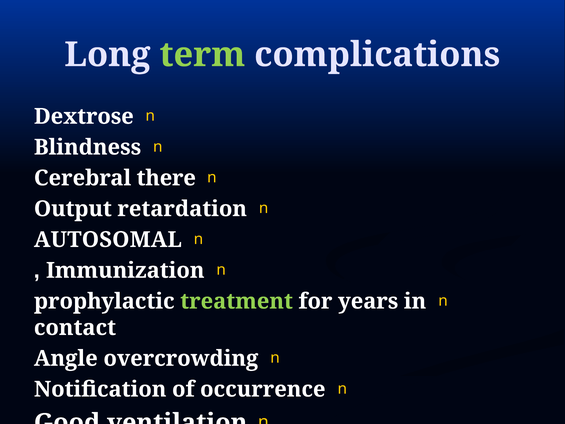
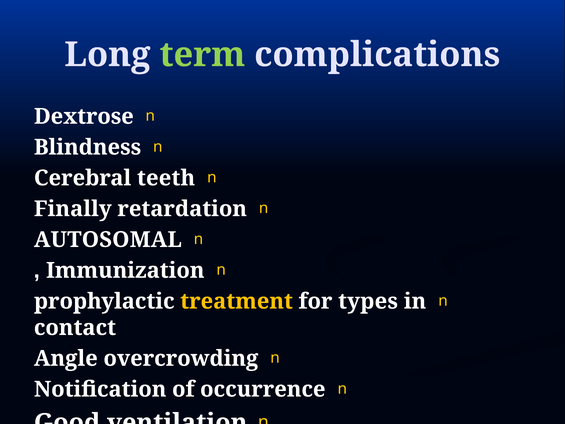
there: there -> teeth
Output: Output -> Finally
treatment colour: light green -> yellow
years: years -> types
